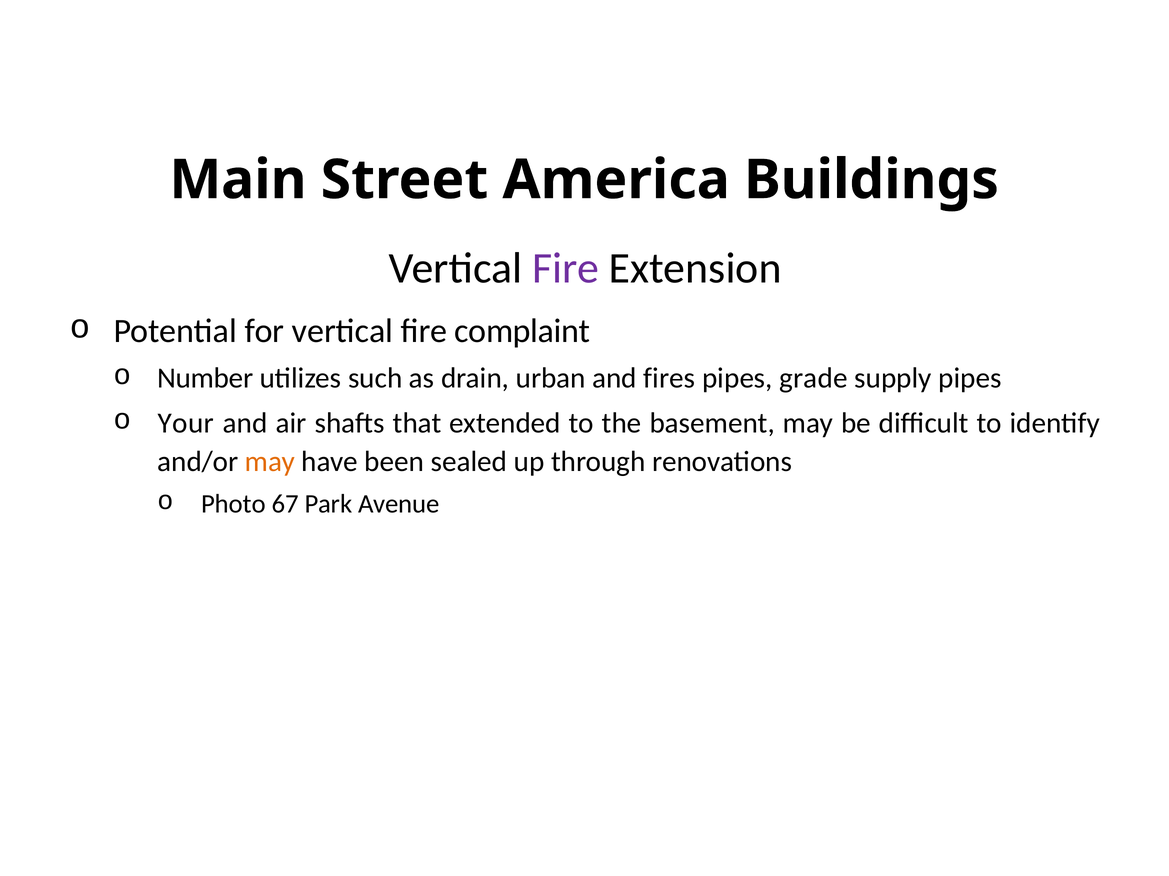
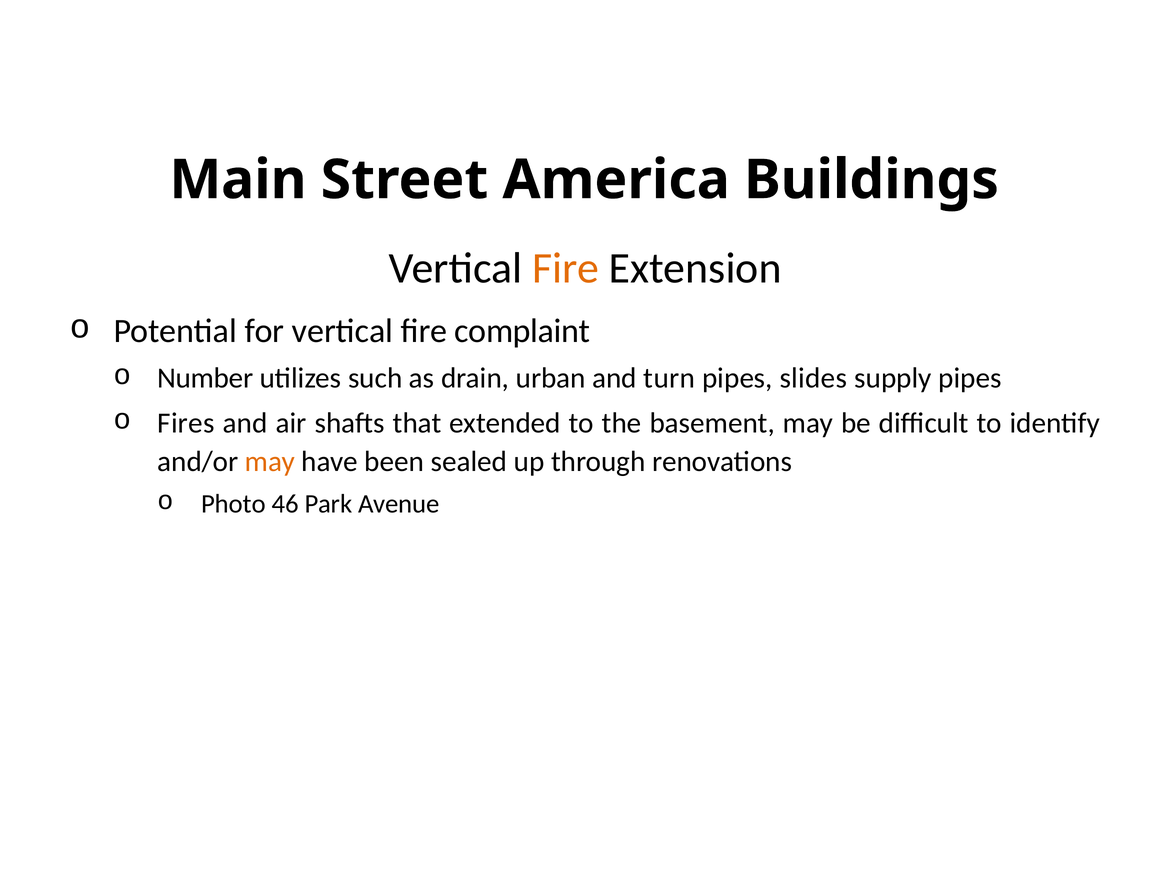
Fire at (566, 268) colour: purple -> orange
fires: fires -> turn
grade: grade -> slides
Your: Your -> Fires
67: 67 -> 46
